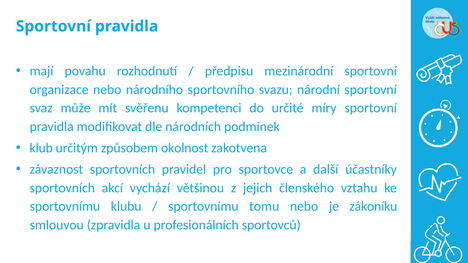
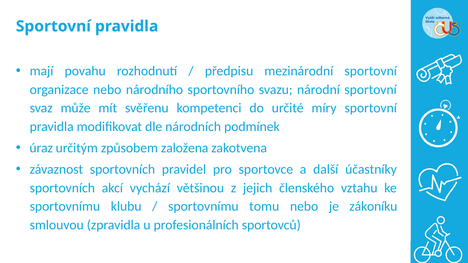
klub: klub -> úraz
okolnost: okolnost -> založena
